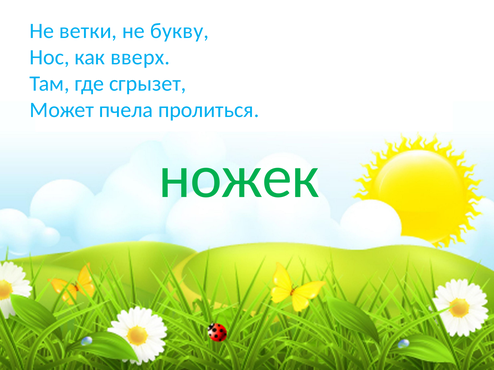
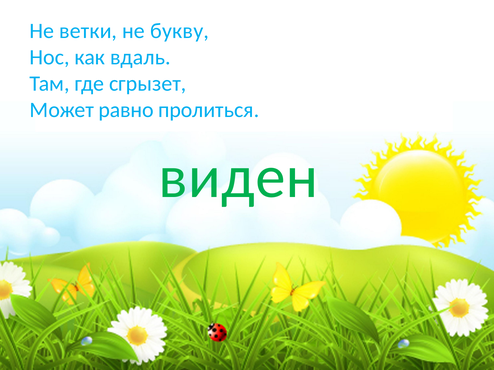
вверх: вверх -> вдаль
пчела: пчела -> равно
ножек: ножек -> виден
